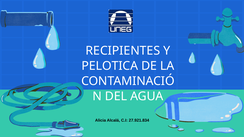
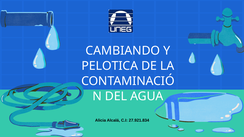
RECIPIENTES: RECIPIENTES -> CAMBIANDO
